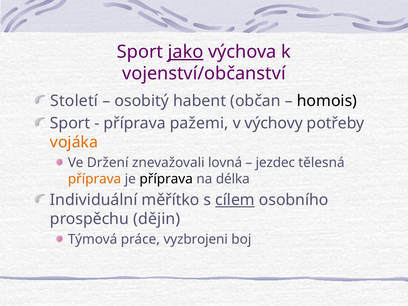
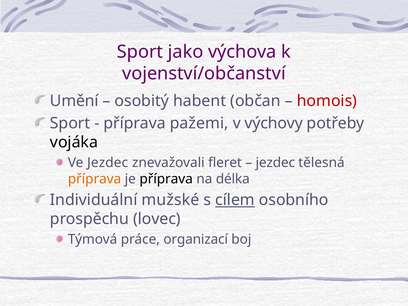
jako underline: present -> none
Století: Století -> Umění
homois colour: black -> red
vojáka colour: orange -> black
Ve Držení: Držení -> Jezdec
lovná: lovná -> fleret
měřítko: měřítko -> mužské
dějin: dějin -> lovec
vyzbrojeni: vyzbrojeni -> organizací
